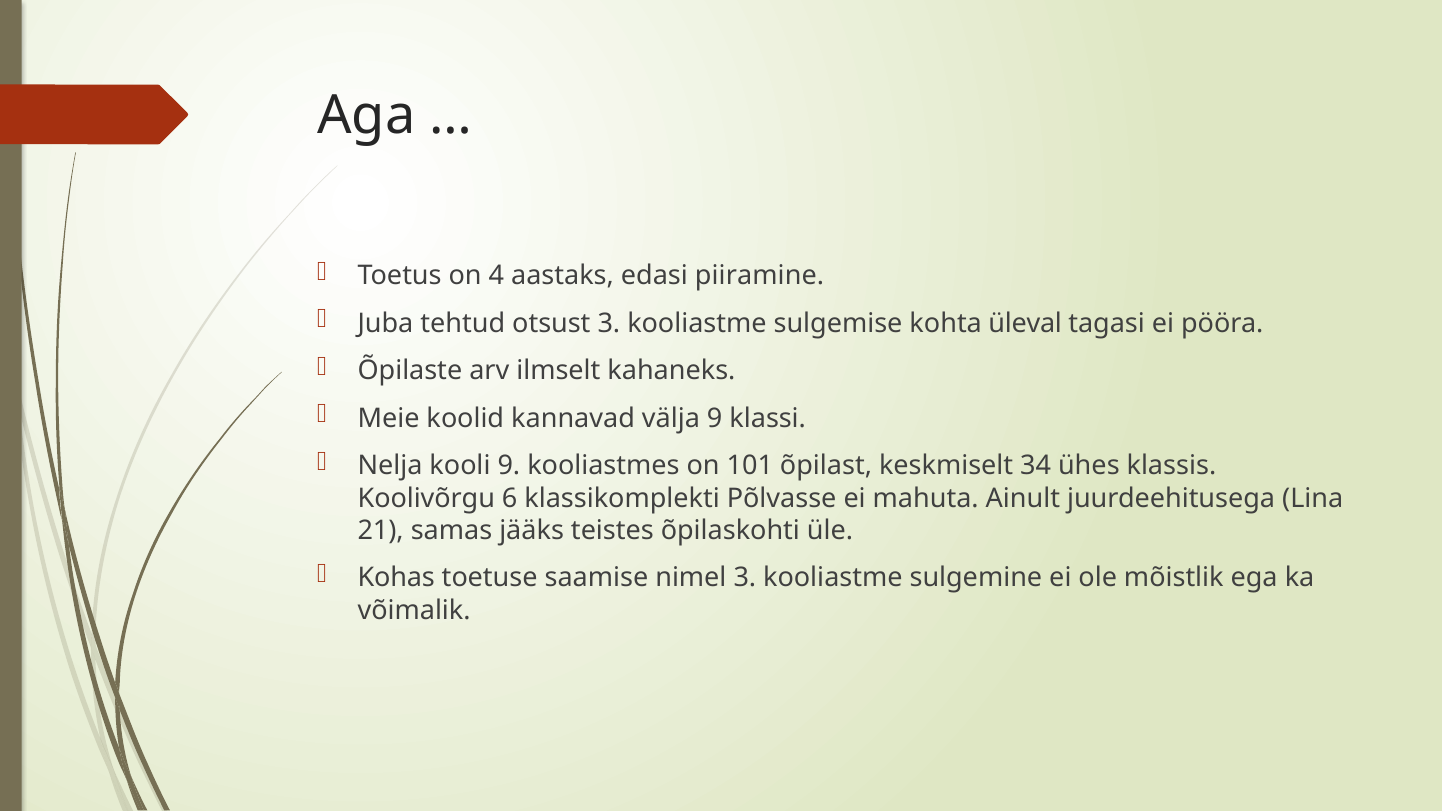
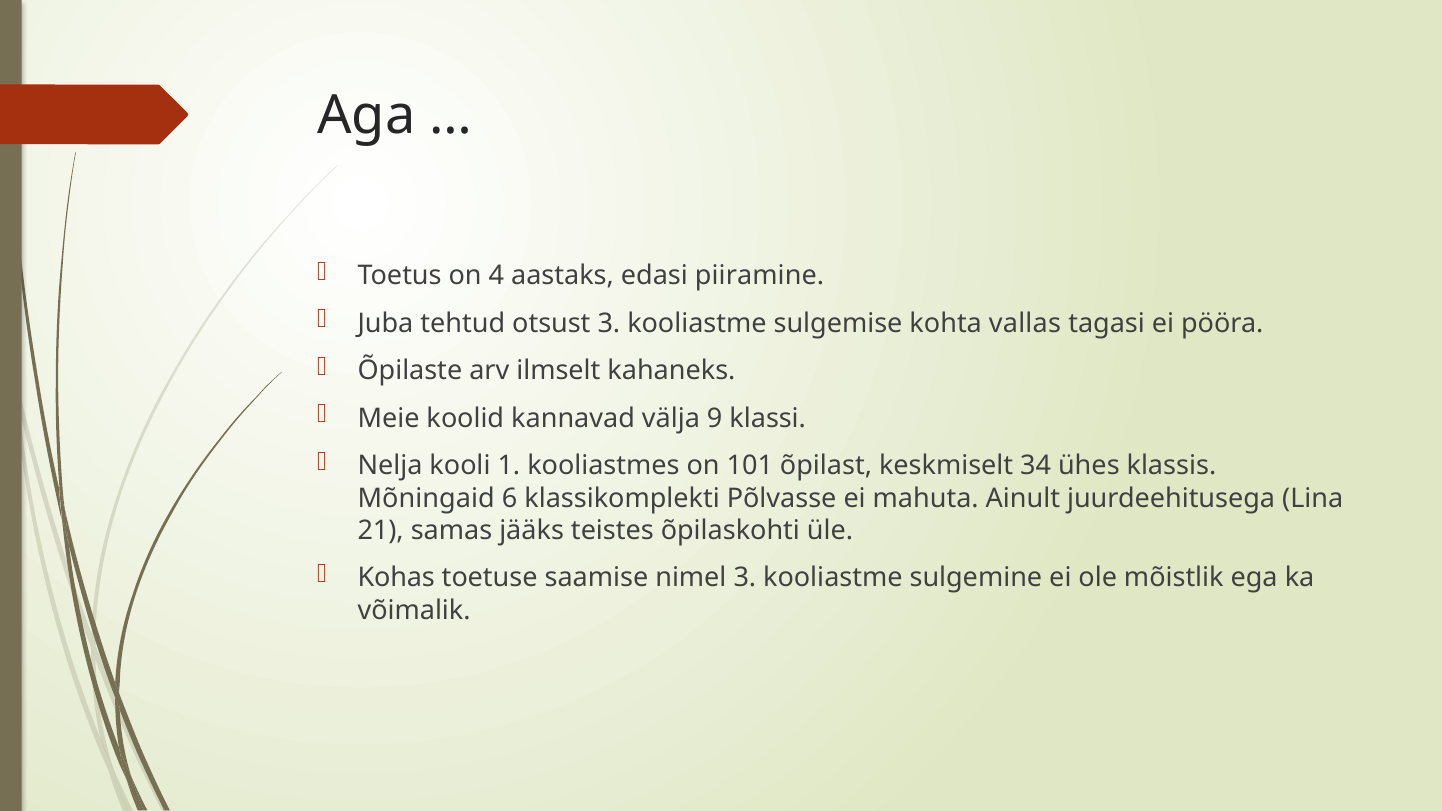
üleval: üleval -> vallas
kooli 9: 9 -> 1
Koolivõrgu: Koolivõrgu -> Mõningaid
